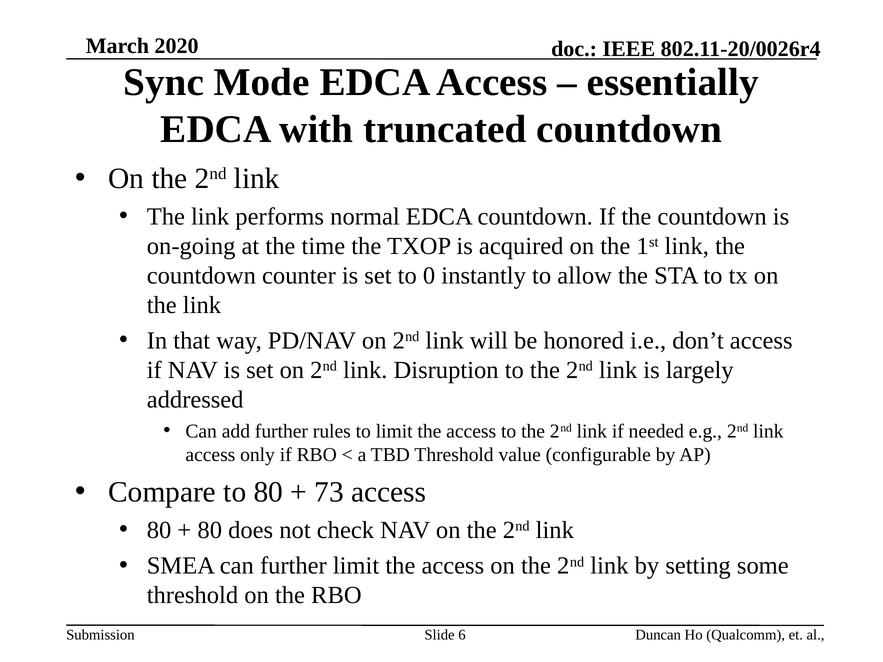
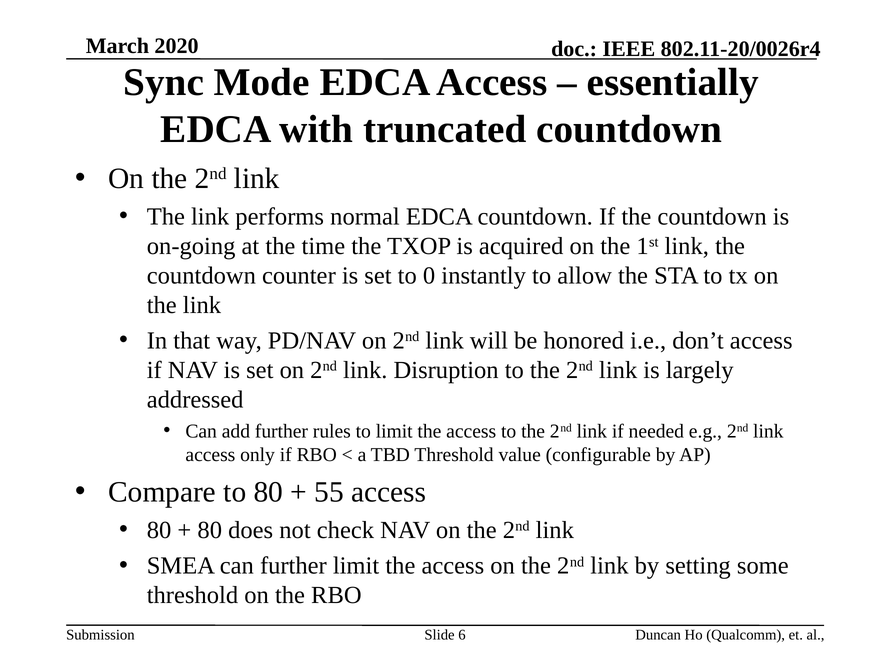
73: 73 -> 55
